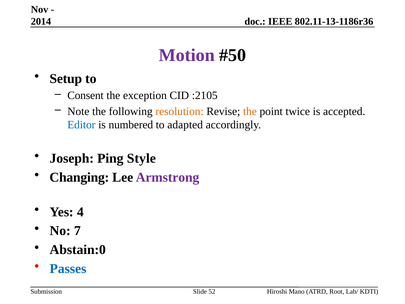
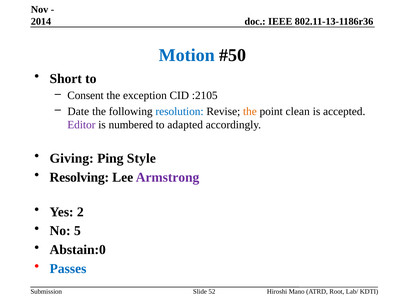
Motion colour: purple -> blue
Setup: Setup -> Short
Note: Note -> Date
resolution colour: orange -> blue
twice: twice -> clean
Editor colour: blue -> purple
Joseph: Joseph -> Giving
Changing: Changing -> Resolving
4: 4 -> 2
7: 7 -> 5
